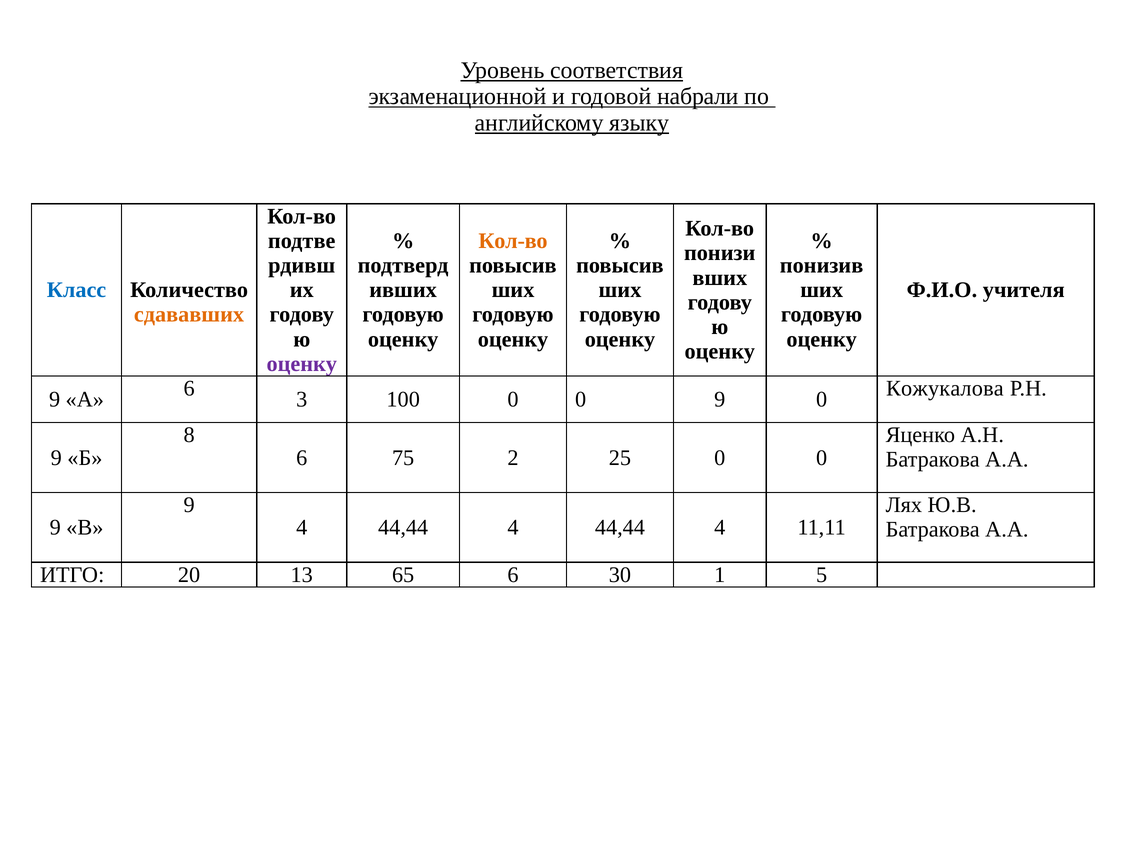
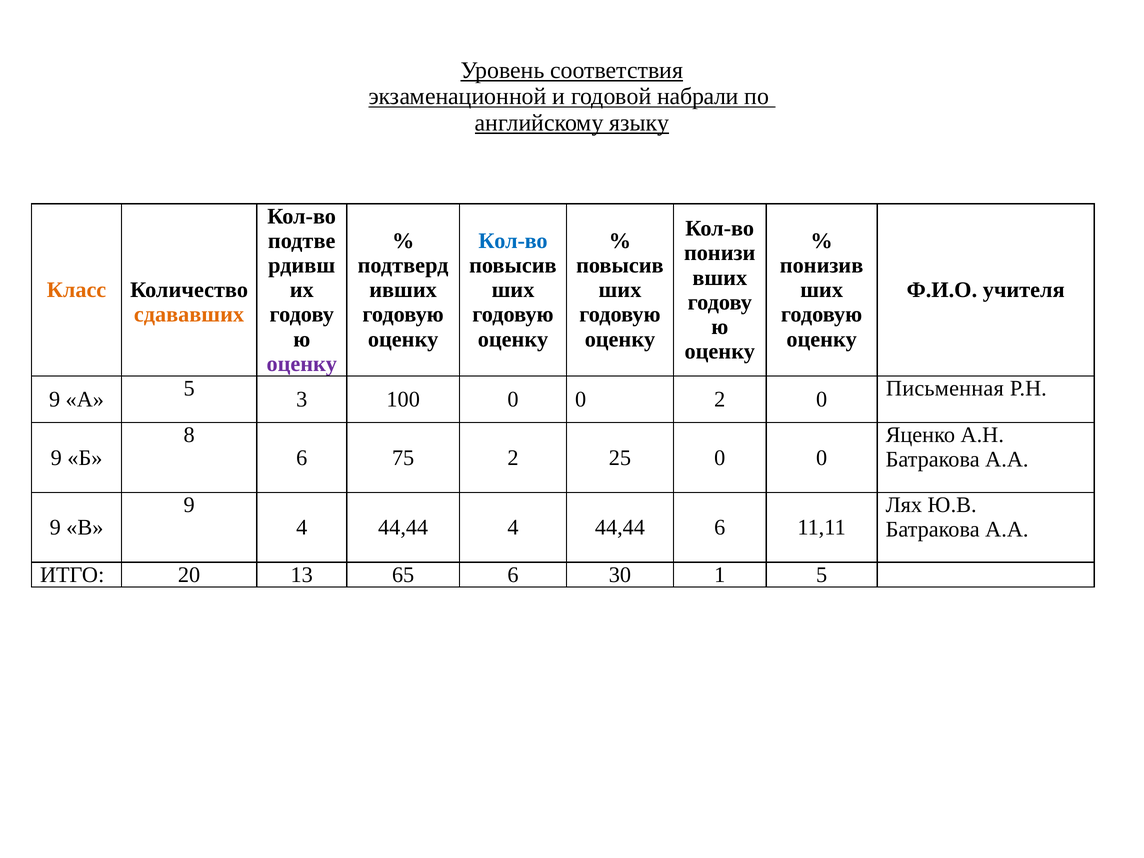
Кол-во at (513, 241) colour: orange -> blue
Класс colour: blue -> orange
А 6: 6 -> 5
0 9: 9 -> 2
Кожукалова: Кожукалова -> Письменная
44,44 4 44,44 4: 4 -> 6
